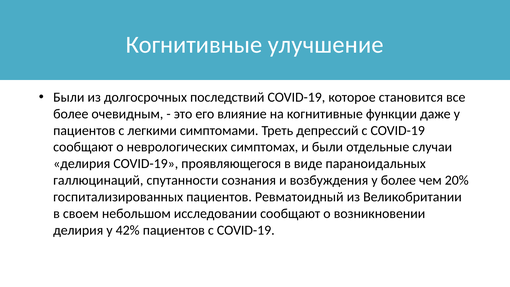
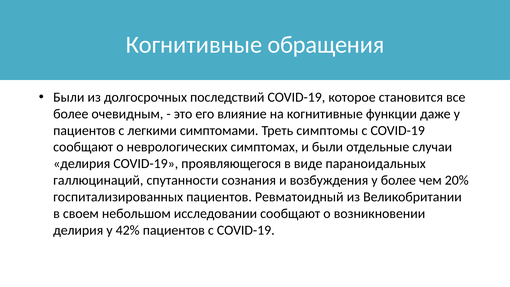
улучшение: улучшение -> обращения
депрессий: депрессий -> симптомы
